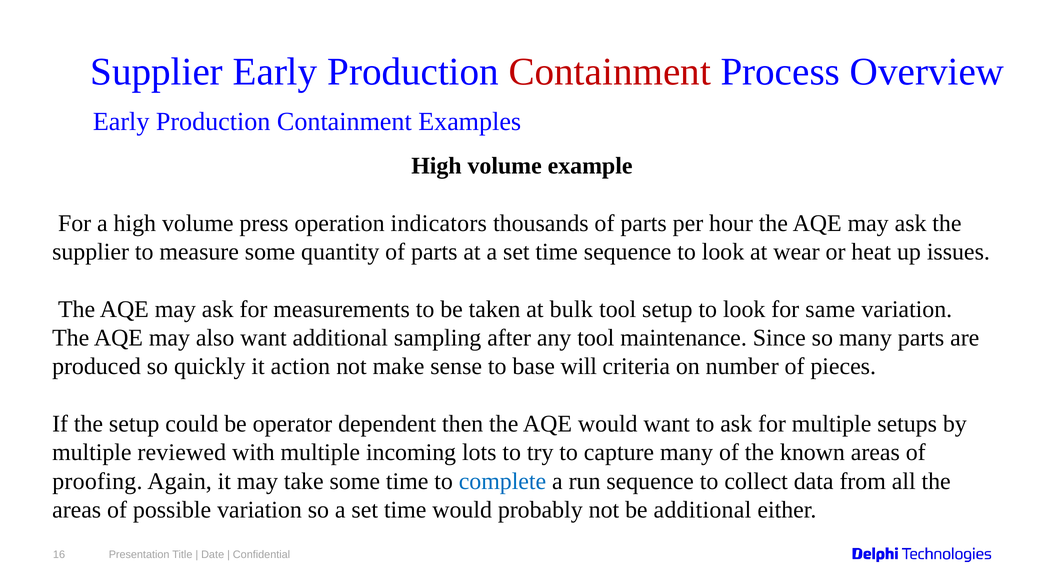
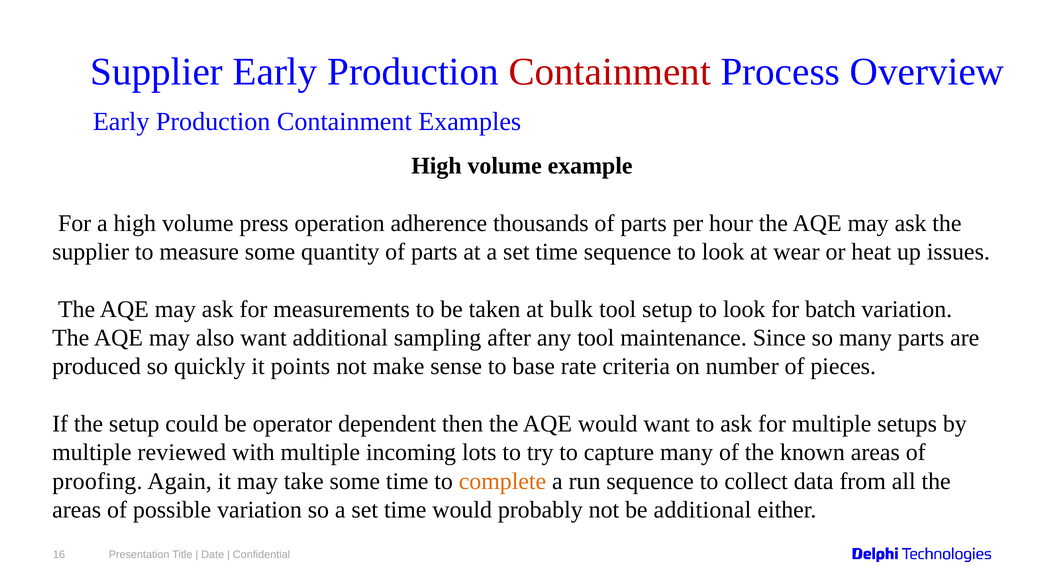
indicators: indicators -> adherence
same: same -> batch
action: action -> points
will: will -> rate
complete colour: blue -> orange
